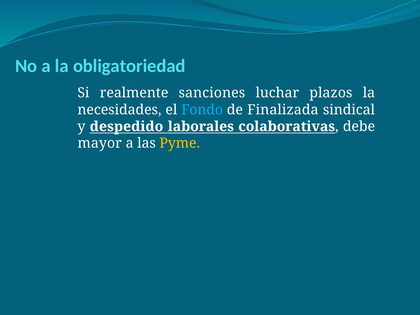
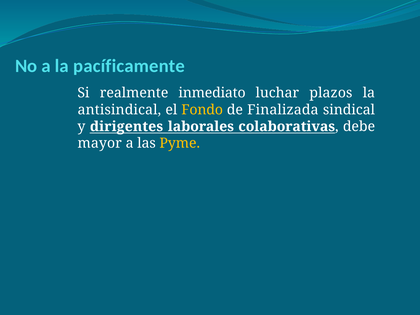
obligatoriedad: obligatoriedad -> pacíficamente
sanciones: sanciones -> inmediato
necesidades: necesidades -> antisindical
Fondo colour: light blue -> yellow
despedido: despedido -> dirigentes
